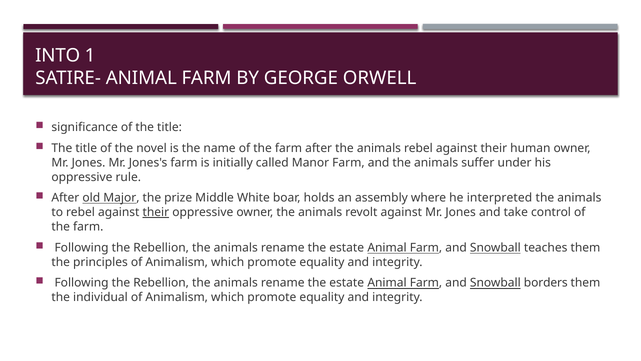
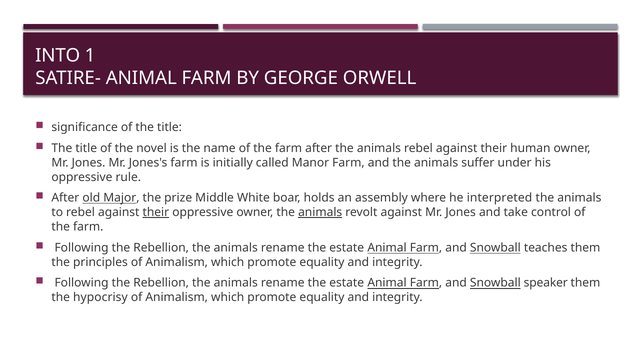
animals at (320, 212) underline: none -> present
borders: borders -> speaker
individual: individual -> hypocrisy
